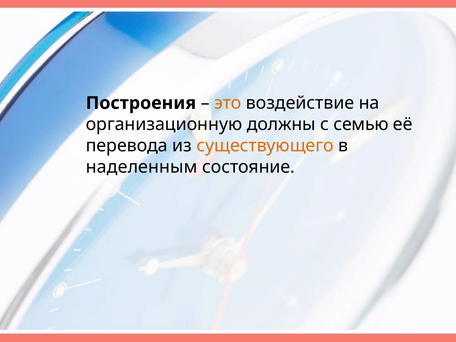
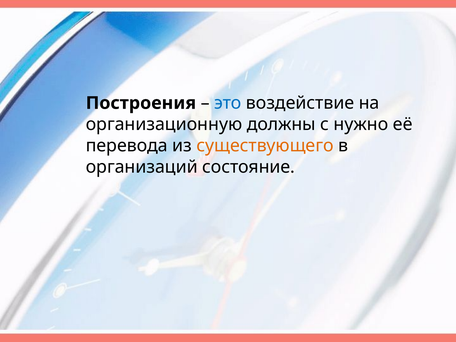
это colour: orange -> blue
семью: семью -> нужно
наделенным: наделенным -> организаций
